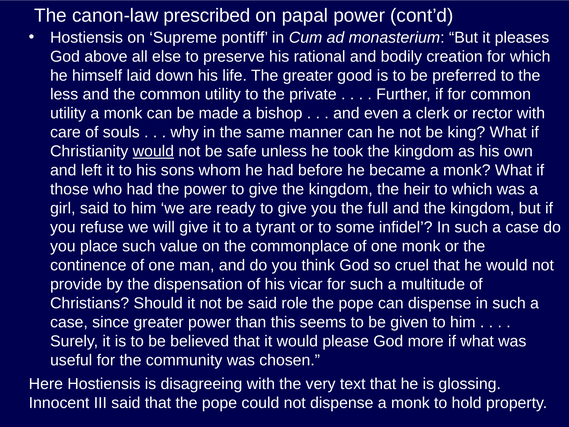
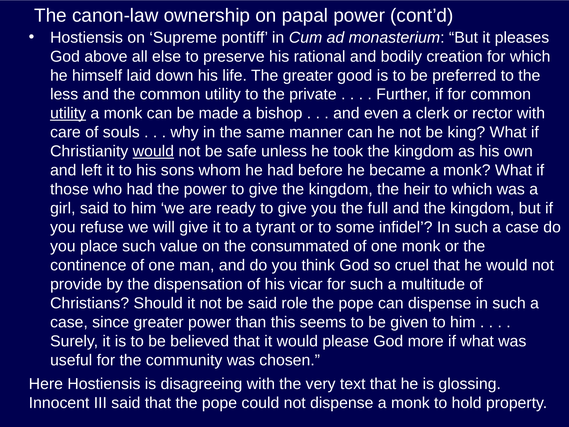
prescribed: prescribed -> ownership
utility at (68, 113) underline: none -> present
commonplace: commonplace -> consummated
